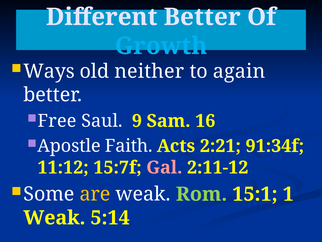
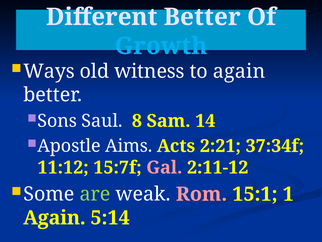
neither: neither -> witness
Free: Free -> Sons
9: 9 -> 8
16: 16 -> 14
Faith: Faith -> Aims
91:34f: 91:34f -> 37:34f
are colour: yellow -> light green
Rom colour: light green -> pink
Weak at (54, 217): Weak -> Again
